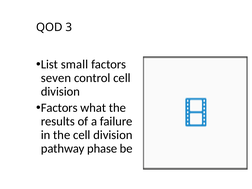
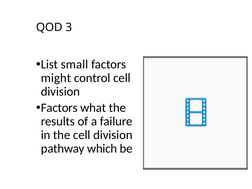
seven: seven -> might
phase: phase -> which
